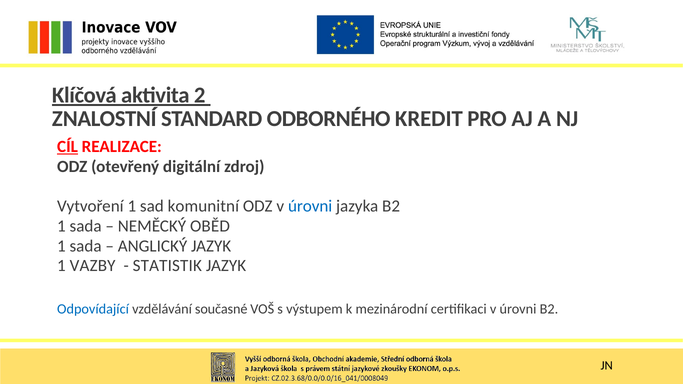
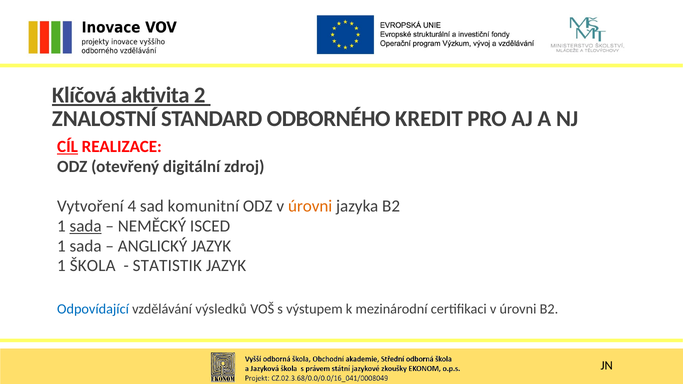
Vytvoření 1: 1 -> 4
úrovni at (310, 206) colour: blue -> orange
sada at (86, 226) underline: none -> present
OBĚD: OBĚD -> ISCED
VAZBY: VAZBY -> ŠKOLA
současné: současné -> výsledků
